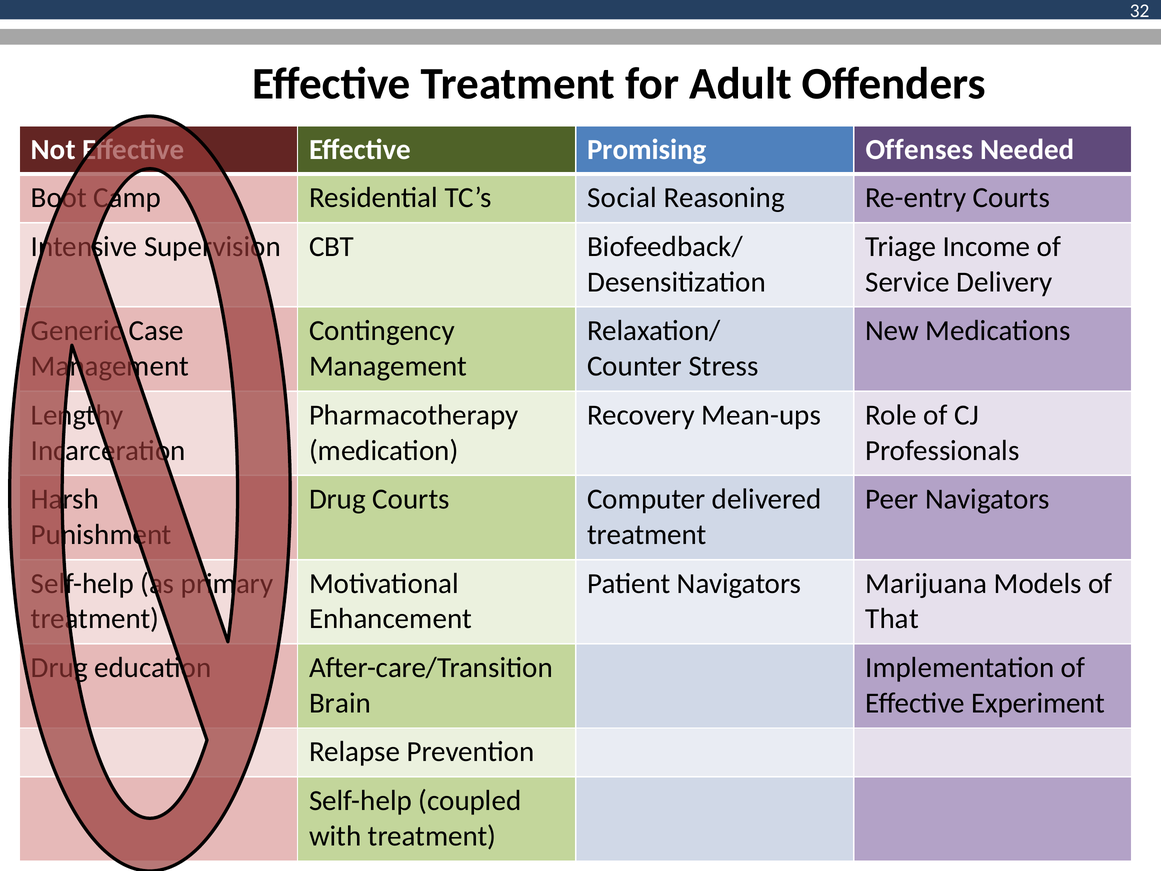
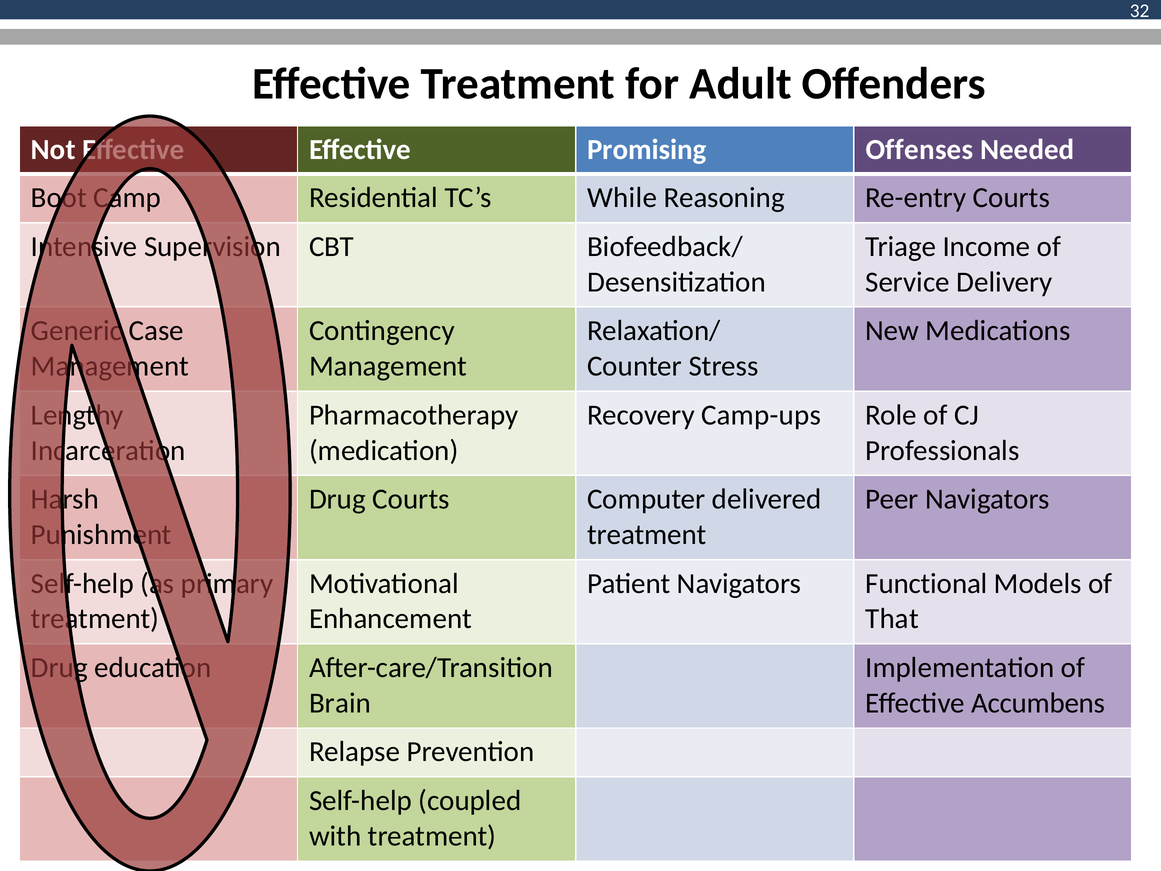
Social: Social -> While
Mean-ups: Mean-ups -> Camp-ups
Marijuana: Marijuana -> Functional
Experiment: Experiment -> Accumbens
